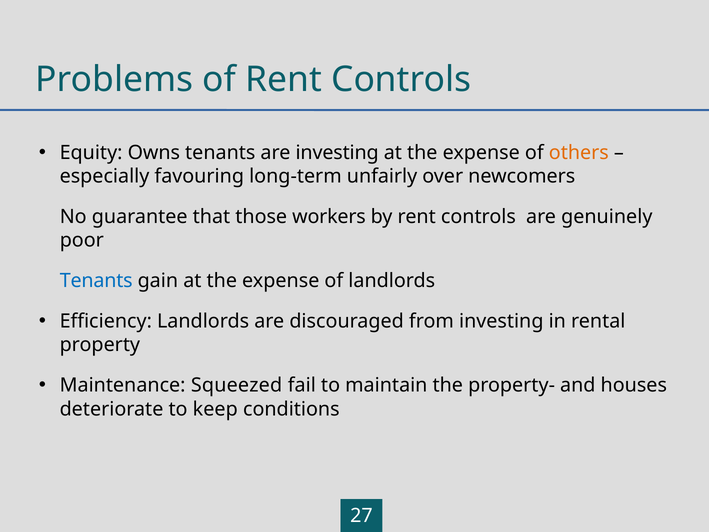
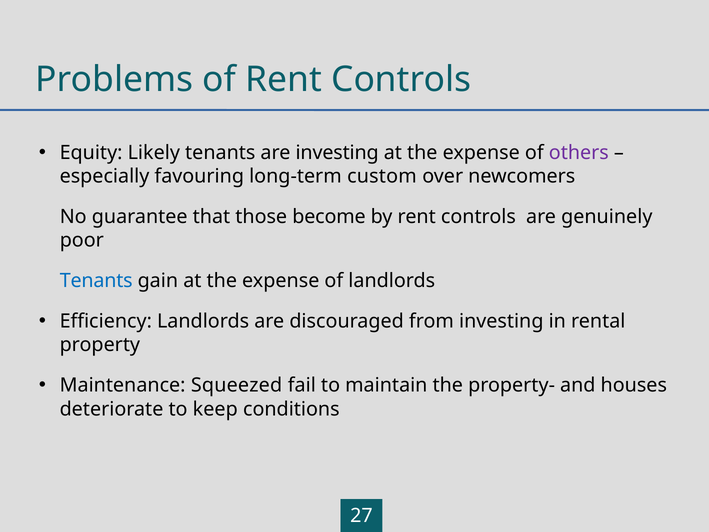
Owns: Owns -> Likely
others colour: orange -> purple
unfairly: unfairly -> custom
workers: workers -> become
